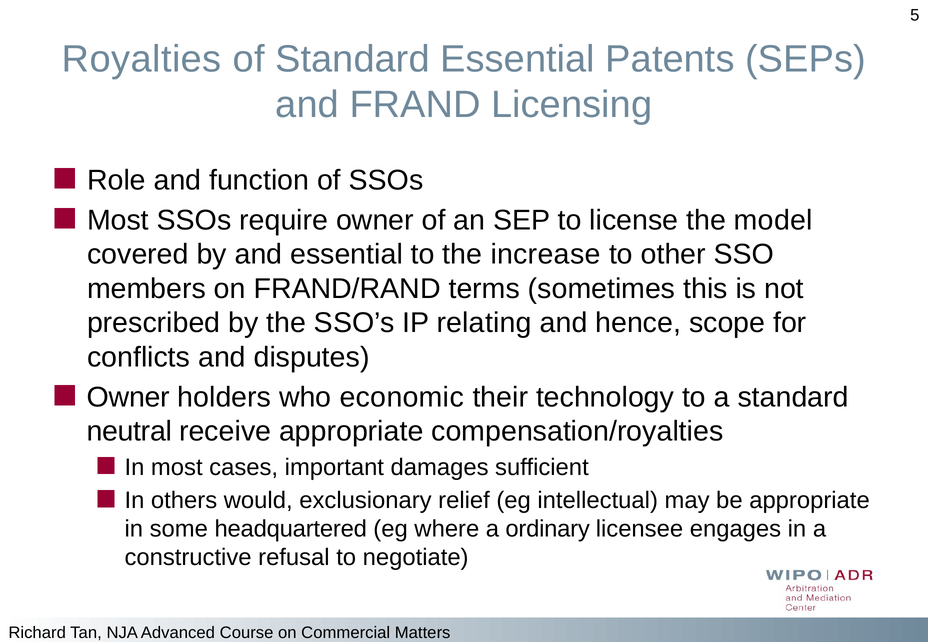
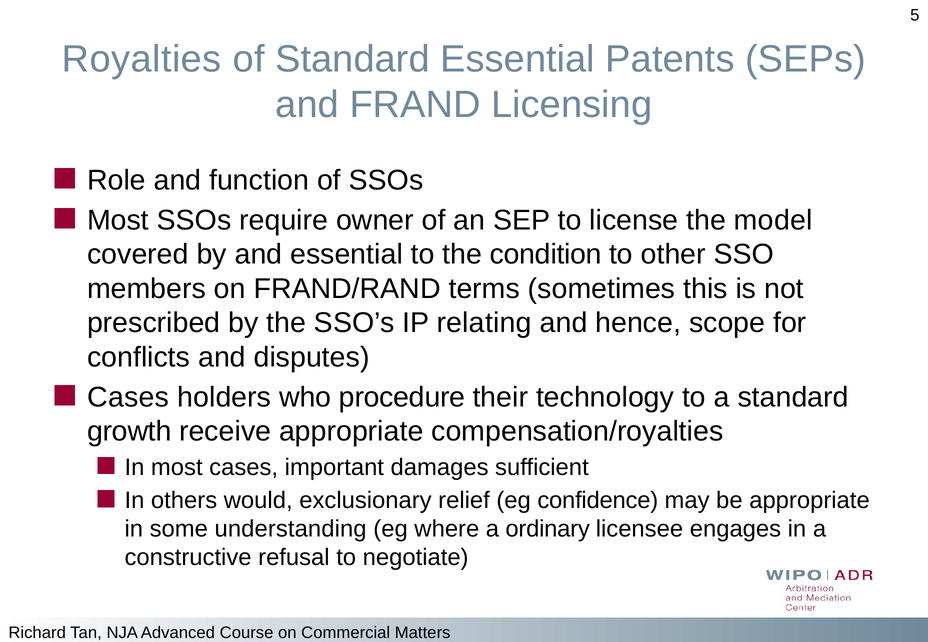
increase: increase -> condition
Owner at (128, 397): Owner -> Cases
economic: economic -> procedure
neutral: neutral -> growth
intellectual: intellectual -> confidence
headquartered: headquartered -> understanding
